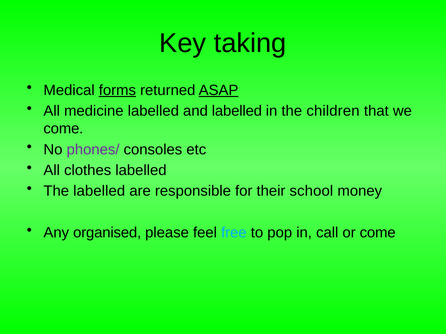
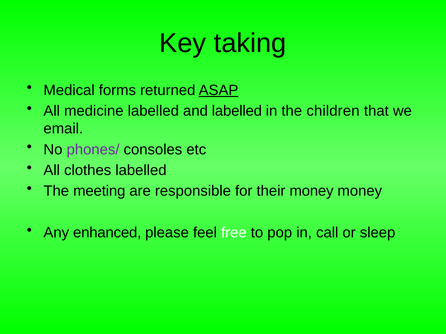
forms underline: present -> none
come at (63, 129): come -> email
The labelled: labelled -> meeting
their school: school -> money
organised: organised -> enhanced
free colour: light blue -> white
or come: come -> sleep
